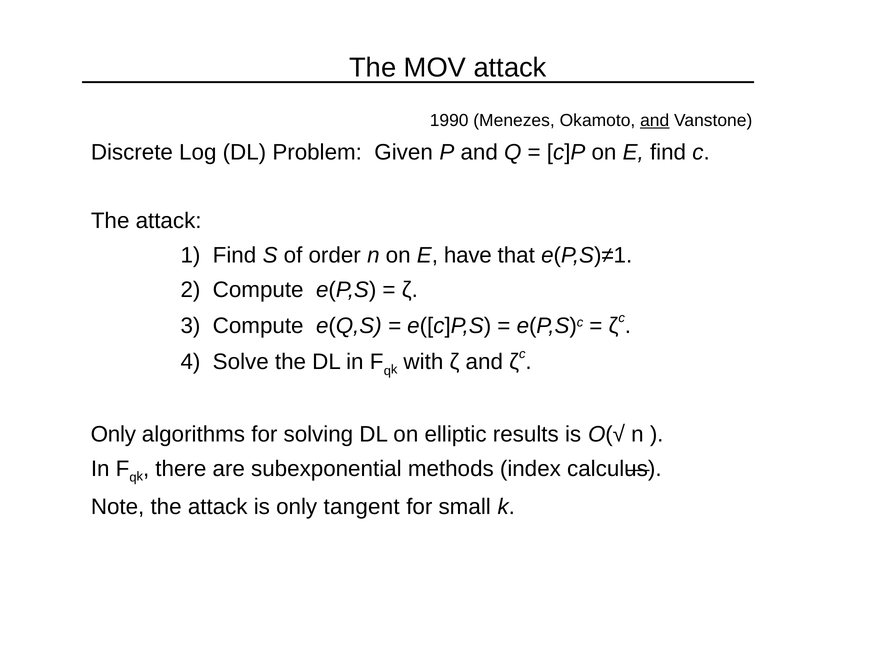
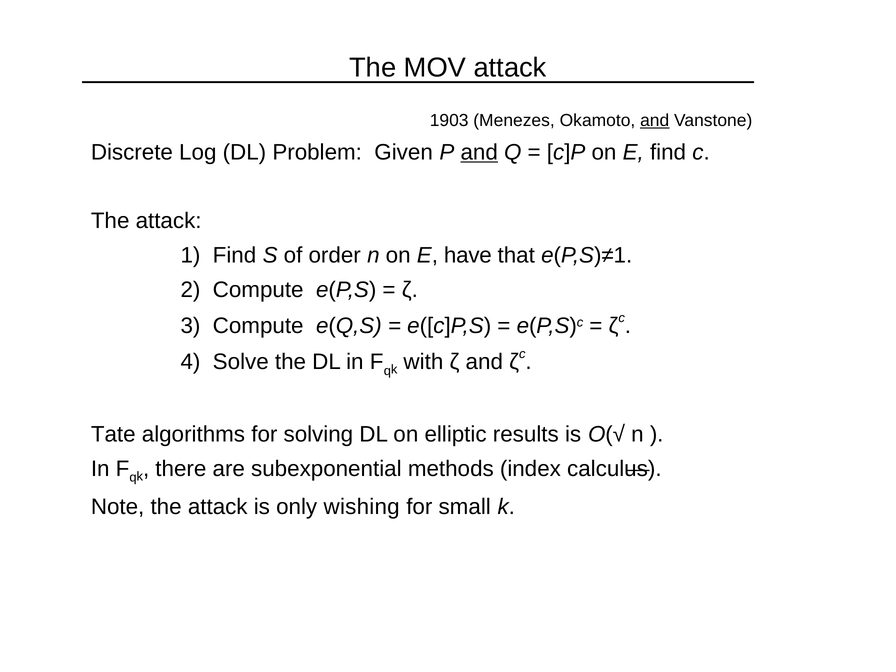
1990: 1990 -> 1903
and at (479, 152) underline: none -> present
Only at (113, 434): Only -> Tate
tangent: tangent -> wishing
